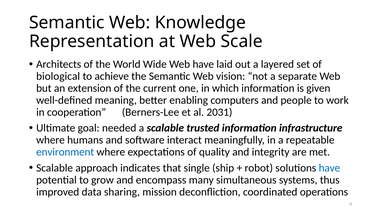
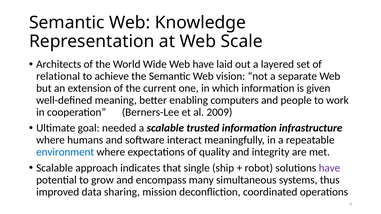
biological: biological -> relational
2031: 2031 -> 2009
have at (329, 168) colour: blue -> purple
